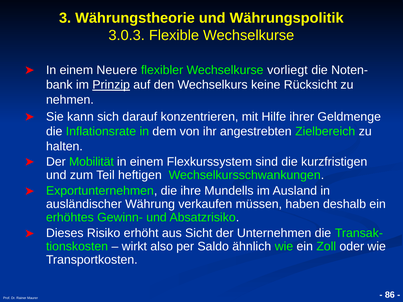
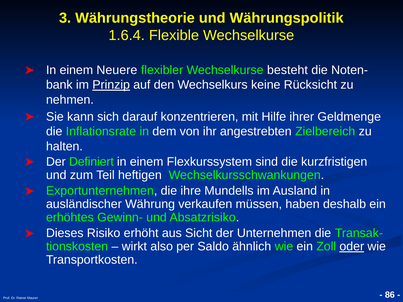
3.0.3: 3.0.3 -> 1.6.4
vorliegt: vorliegt -> besteht
Mobilität: Mobilität -> Definiert
oder underline: none -> present
